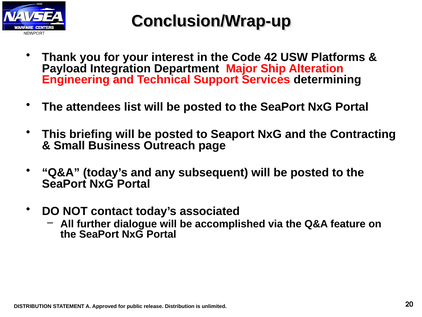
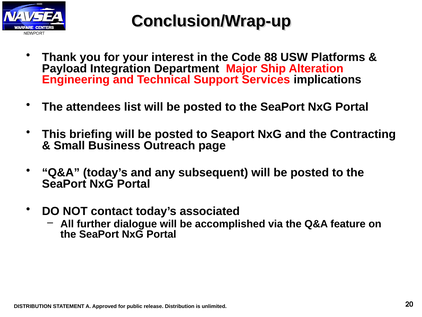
42: 42 -> 88
determining: determining -> implications
